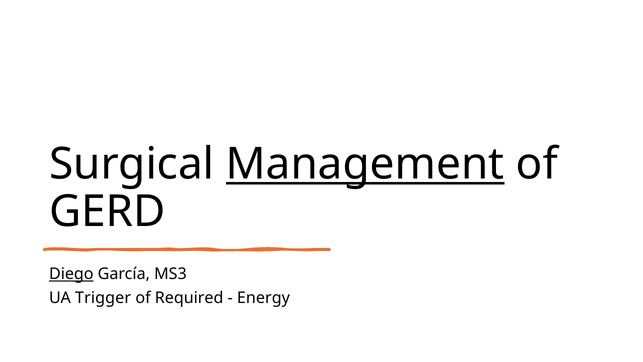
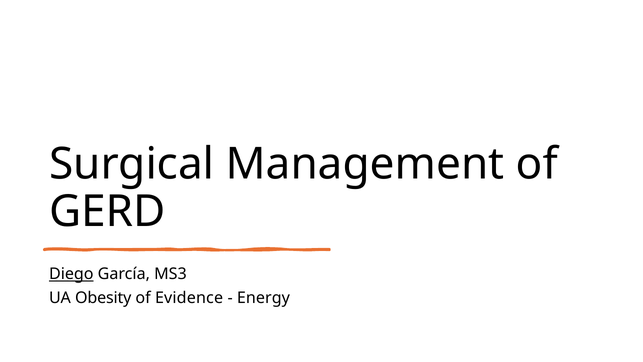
Management underline: present -> none
Trigger: Trigger -> Obesity
Required: Required -> Evidence
